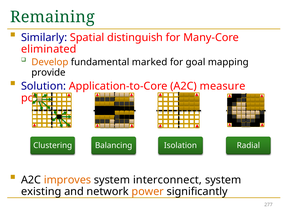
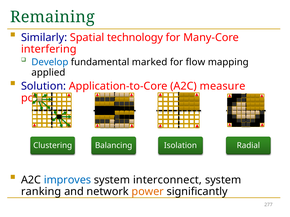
distinguish: distinguish -> technology
eliminated: eliminated -> interfering
Develop colour: orange -> blue
goal: goal -> flow
provide: provide -> applied
improves colour: orange -> blue
existing: existing -> ranking
